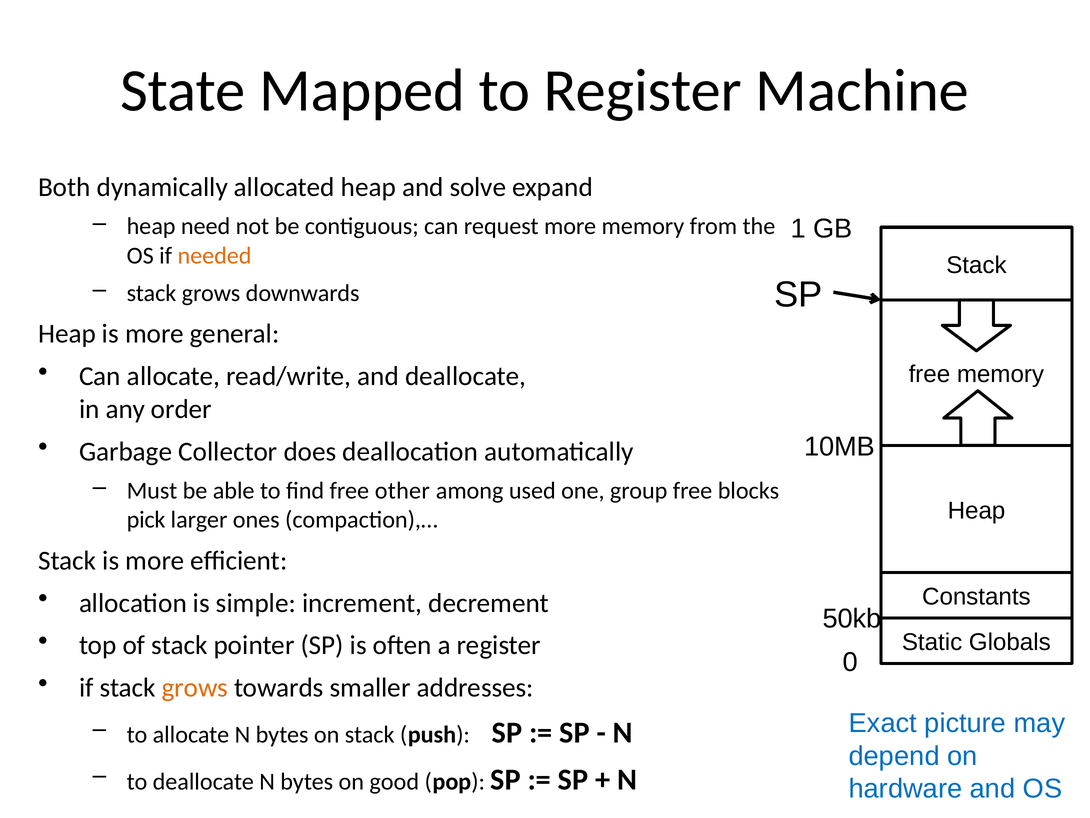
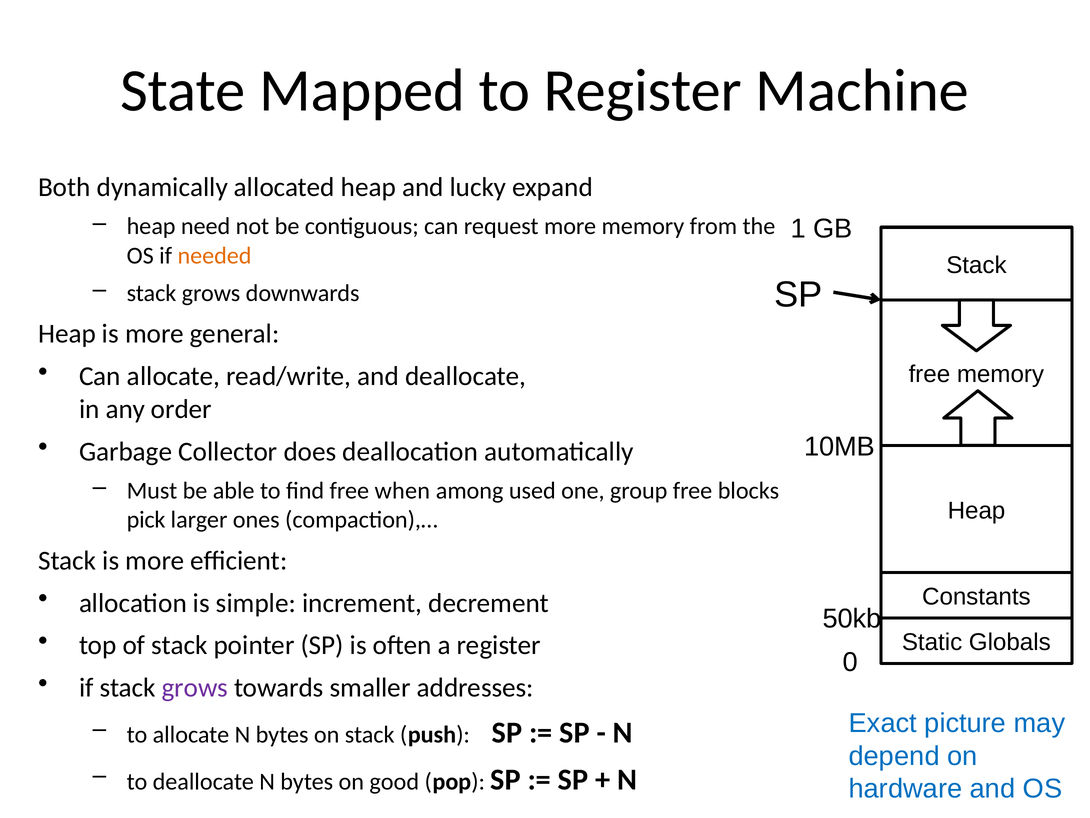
solve: solve -> lucky
other: other -> when
grows at (195, 687) colour: orange -> purple
